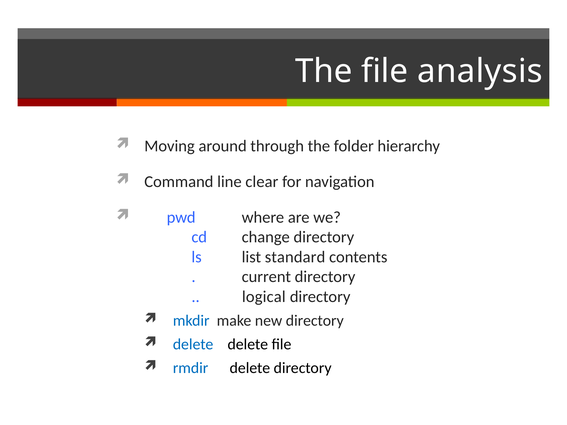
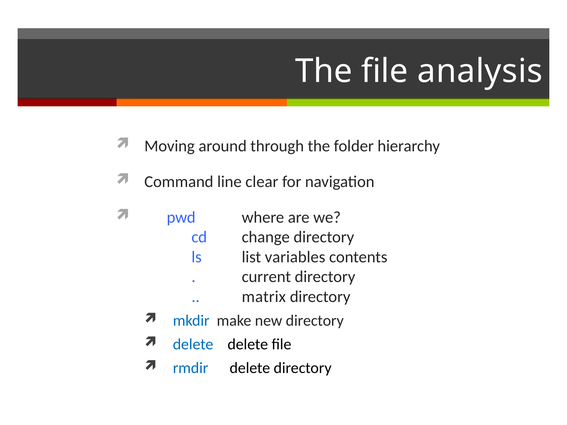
standard: standard -> variables
logical: logical -> matrix
